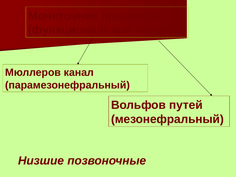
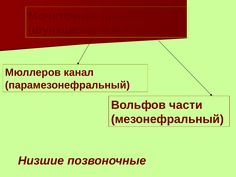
путей: путей -> части
